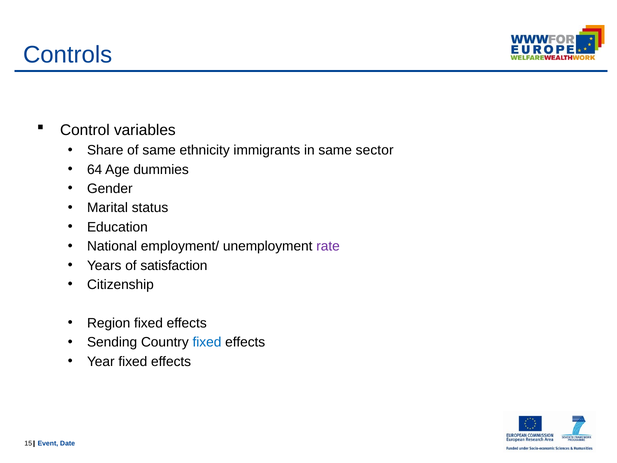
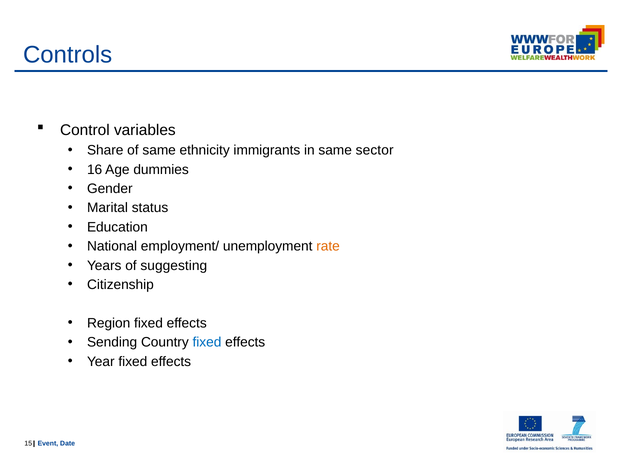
64: 64 -> 16
rate colour: purple -> orange
satisfaction: satisfaction -> suggesting
